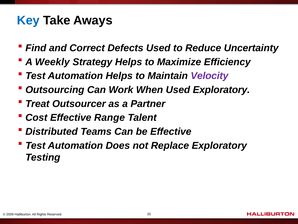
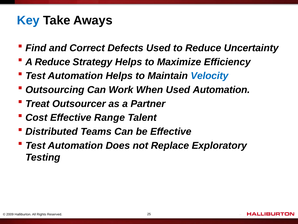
A Weekly: Weekly -> Reduce
Velocity colour: purple -> blue
Used Exploratory: Exploratory -> Automation
